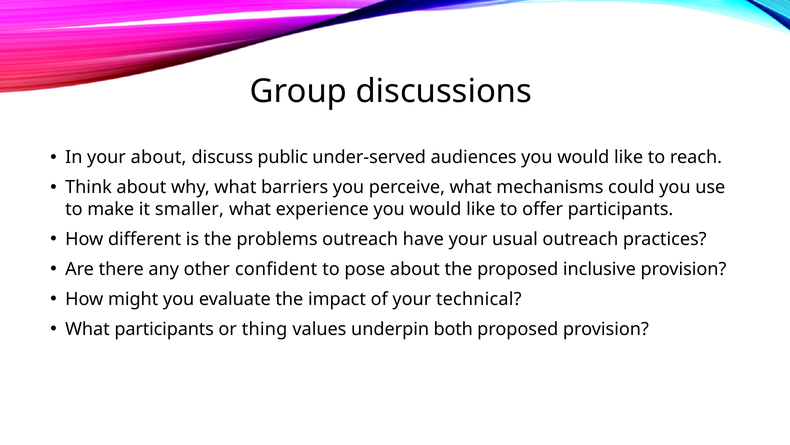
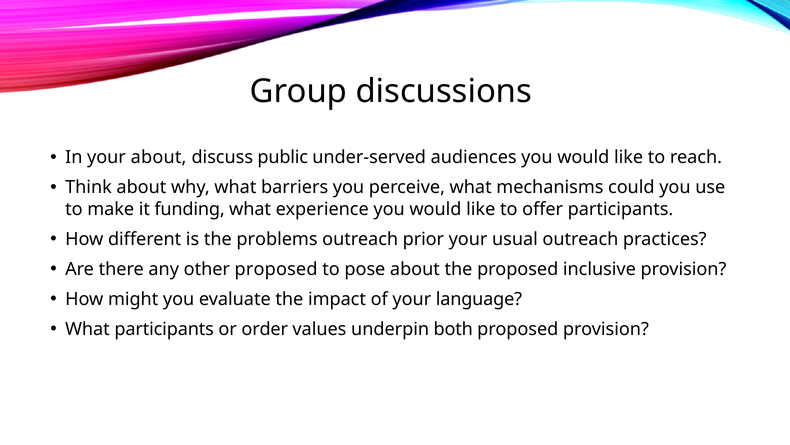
smaller: smaller -> funding
have: have -> prior
other confident: confident -> proposed
technical: technical -> language
thing: thing -> order
